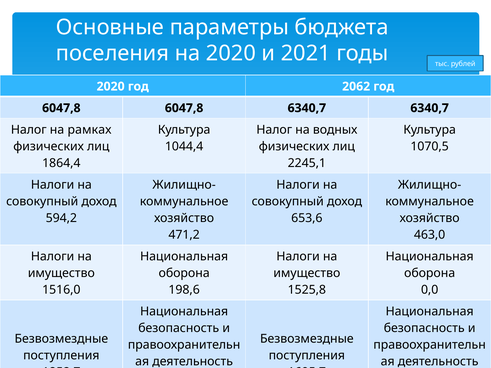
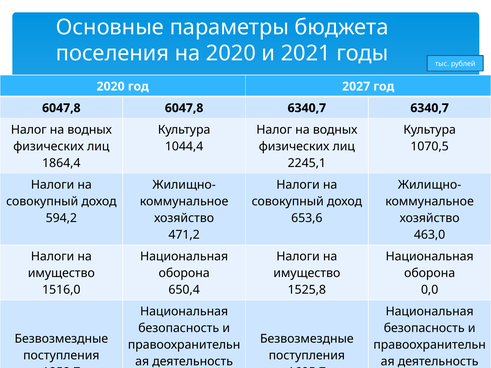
2062: 2062 -> 2027
рамках at (90, 130): рамках -> водных
198,6: 198,6 -> 650,4
